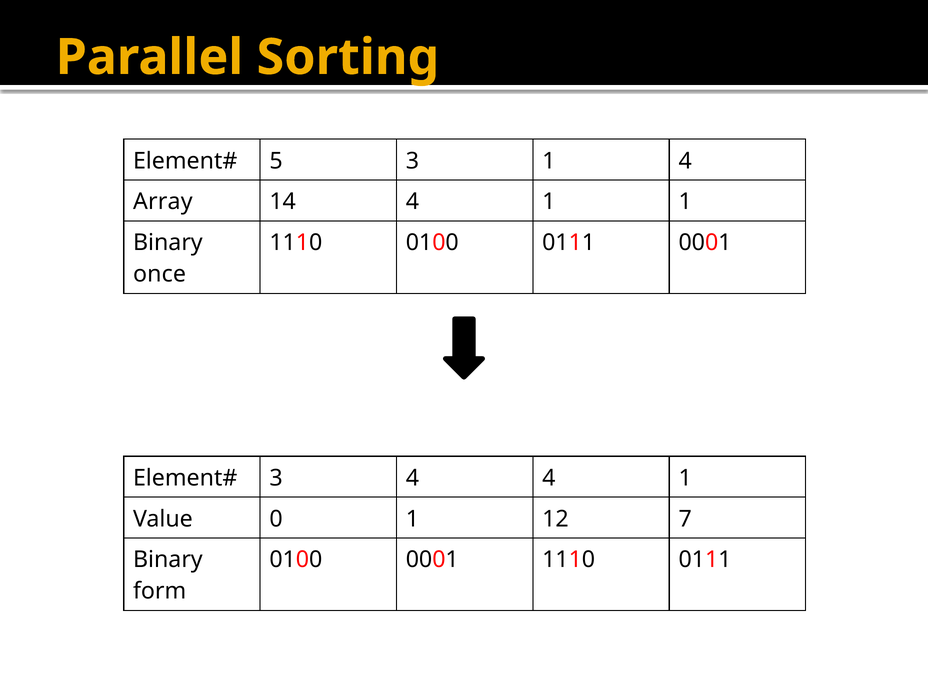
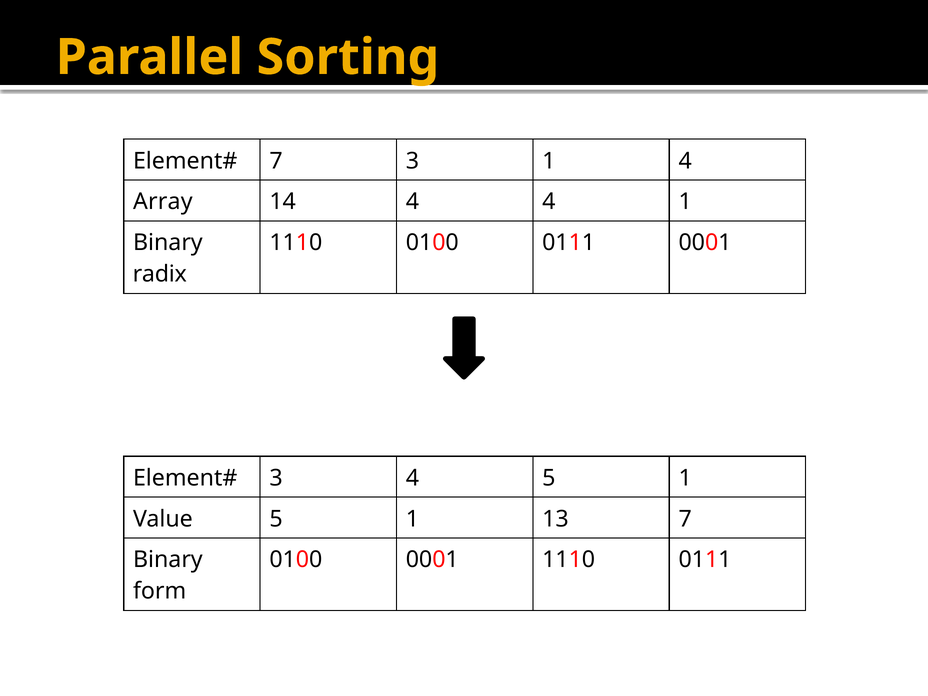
5 at (276, 161): 5 -> 7
14 4 1: 1 -> 4
once: once -> radix
4 4: 4 -> 5
Value 0: 0 -> 5
12: 12 -> 13
